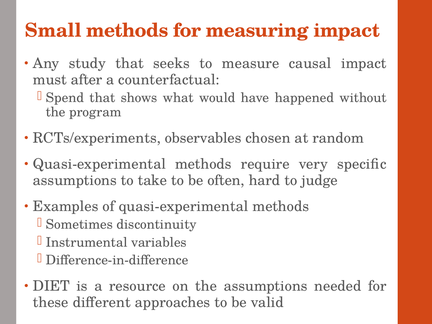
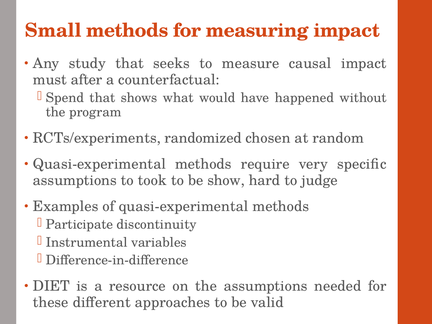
observables: observables -> randomized
take: take -> took
often: often -> show
Sometimes: Sometimes -> Participate
